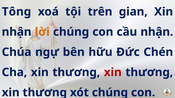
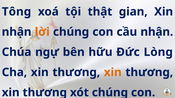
trên: trên -> thật
Chén: Chén -> Lòng
xin at (113, 73) colour: red -> orange
